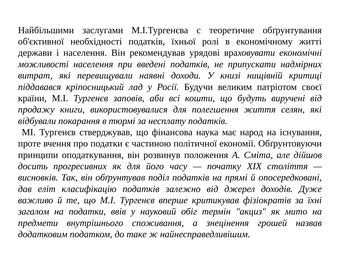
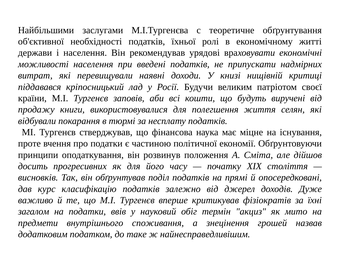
народ: народ -> міцне
еліт: еліт -> курс
